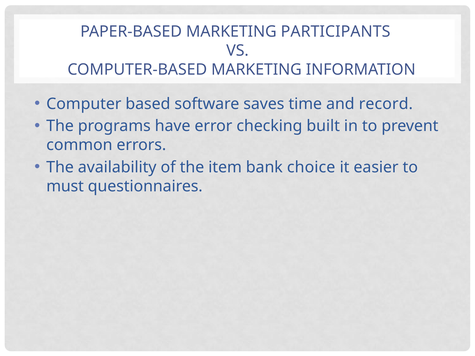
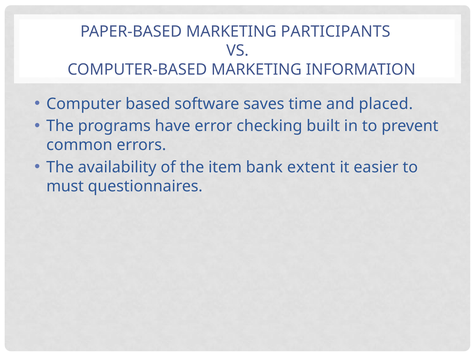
record: record -> placed
choice: choice -> extent
